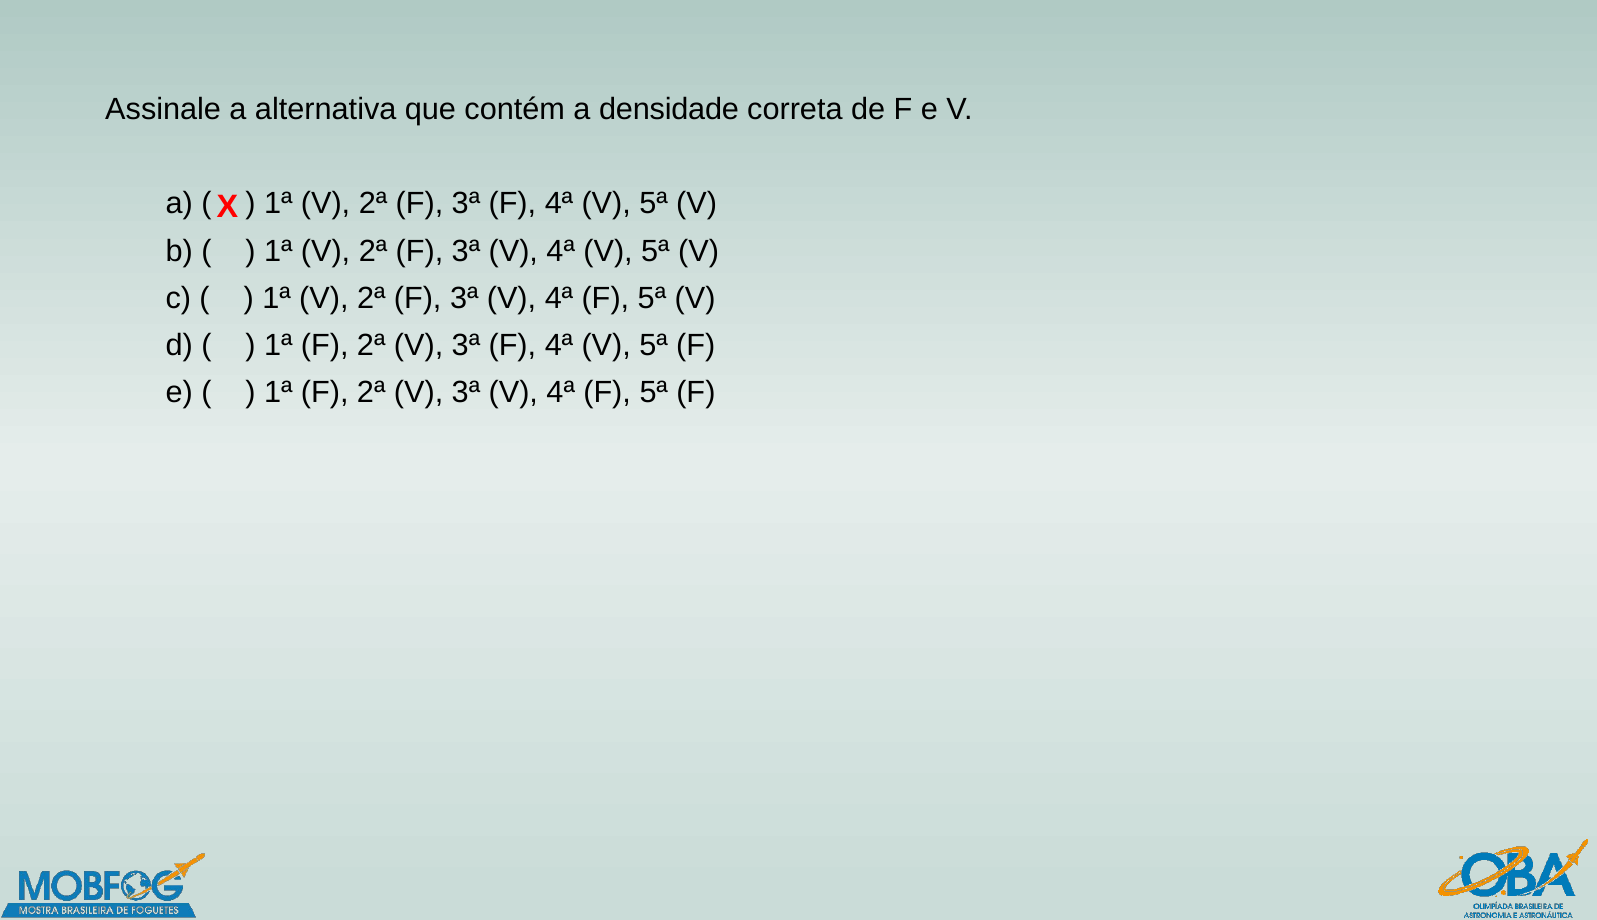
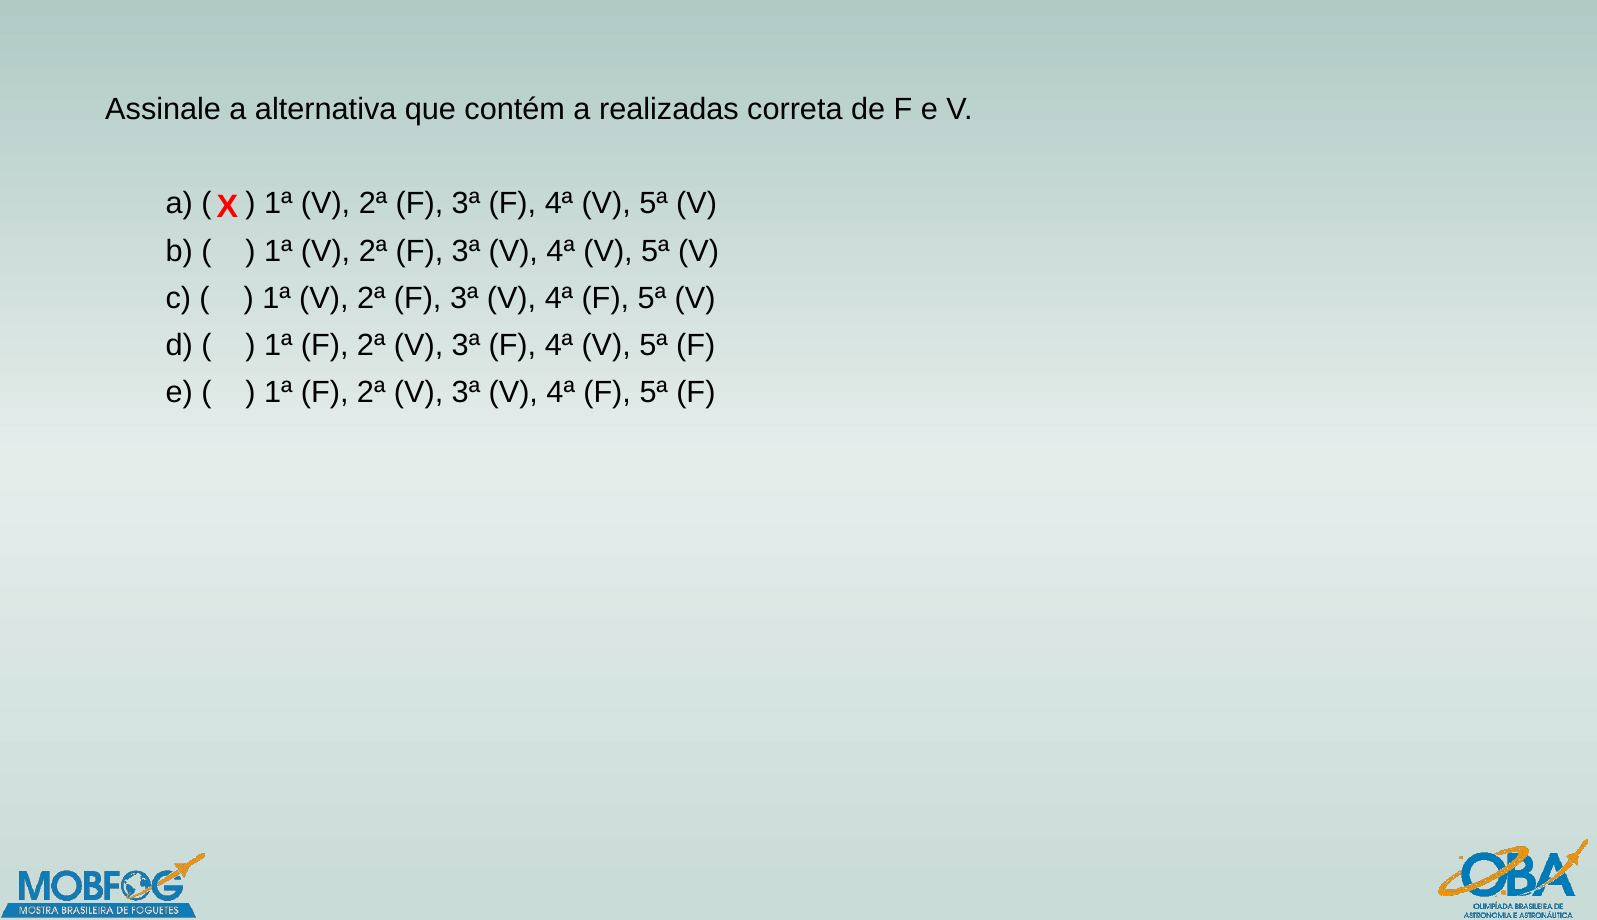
densidade: densidade -> realizadas
